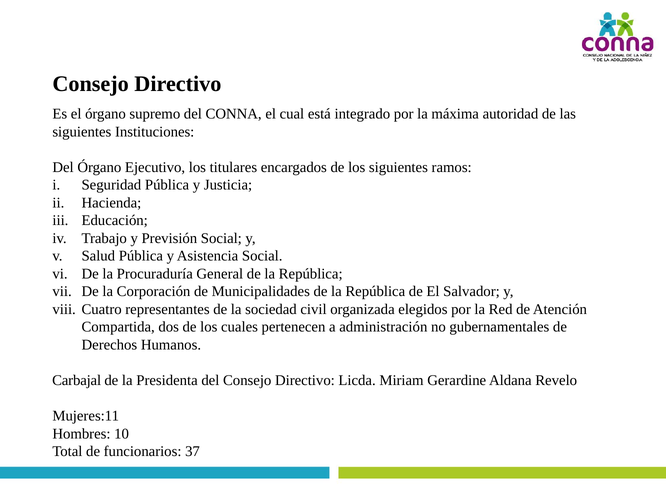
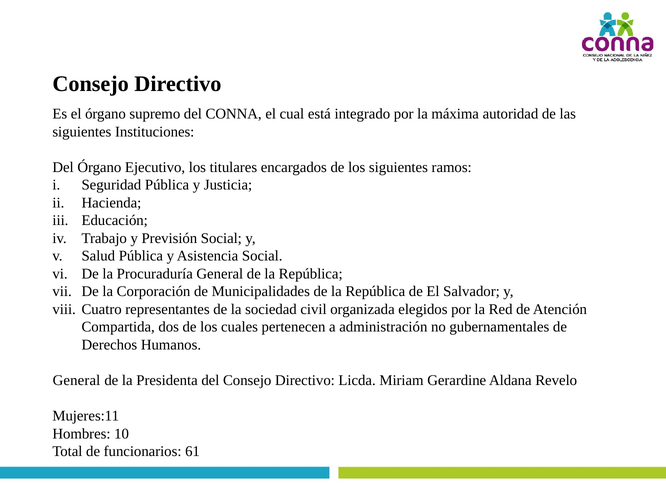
Carbajal at (77, 380): Carbajal -> General
37: 37 -> 61
